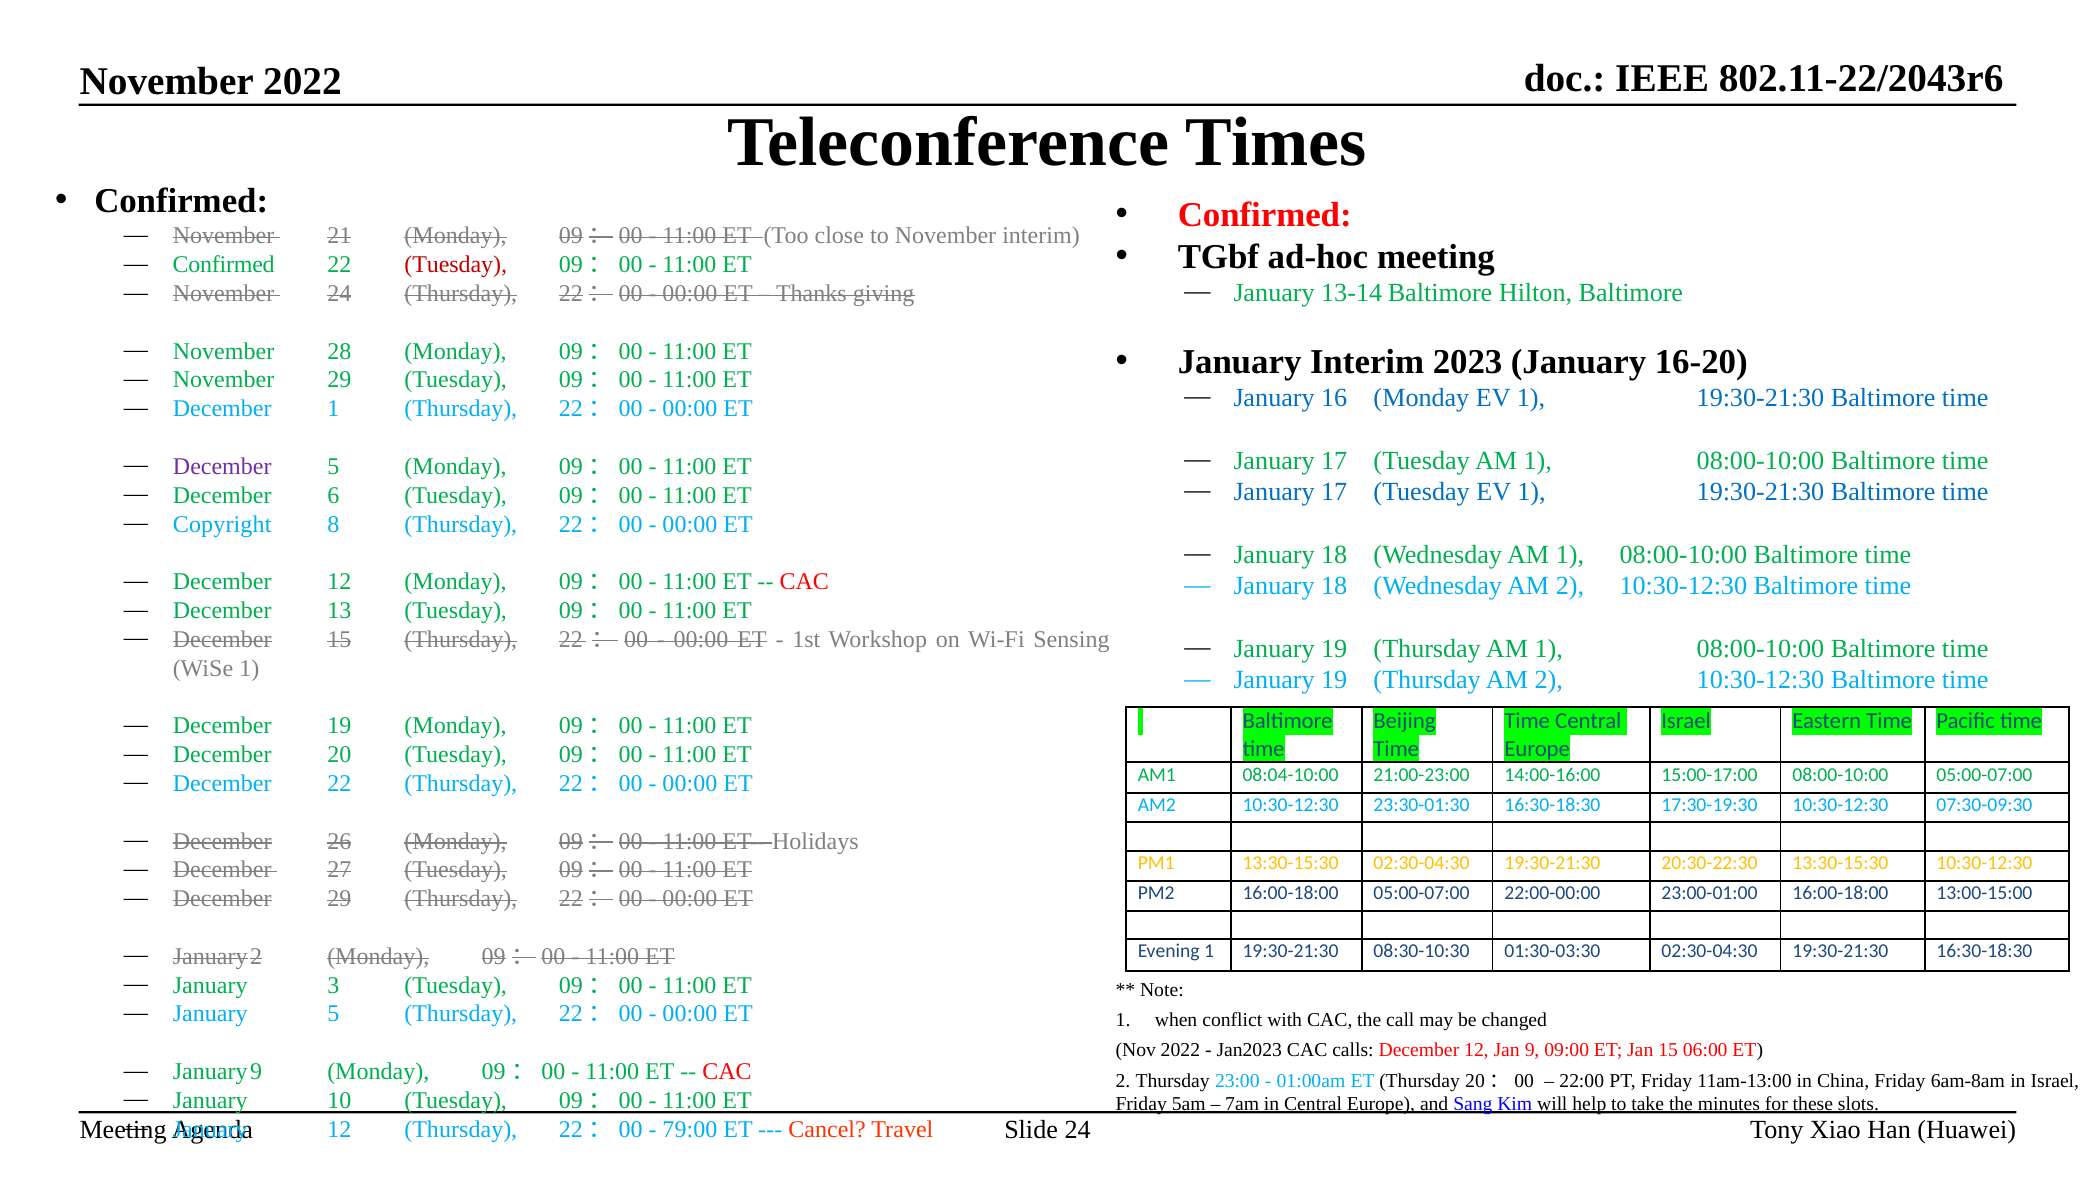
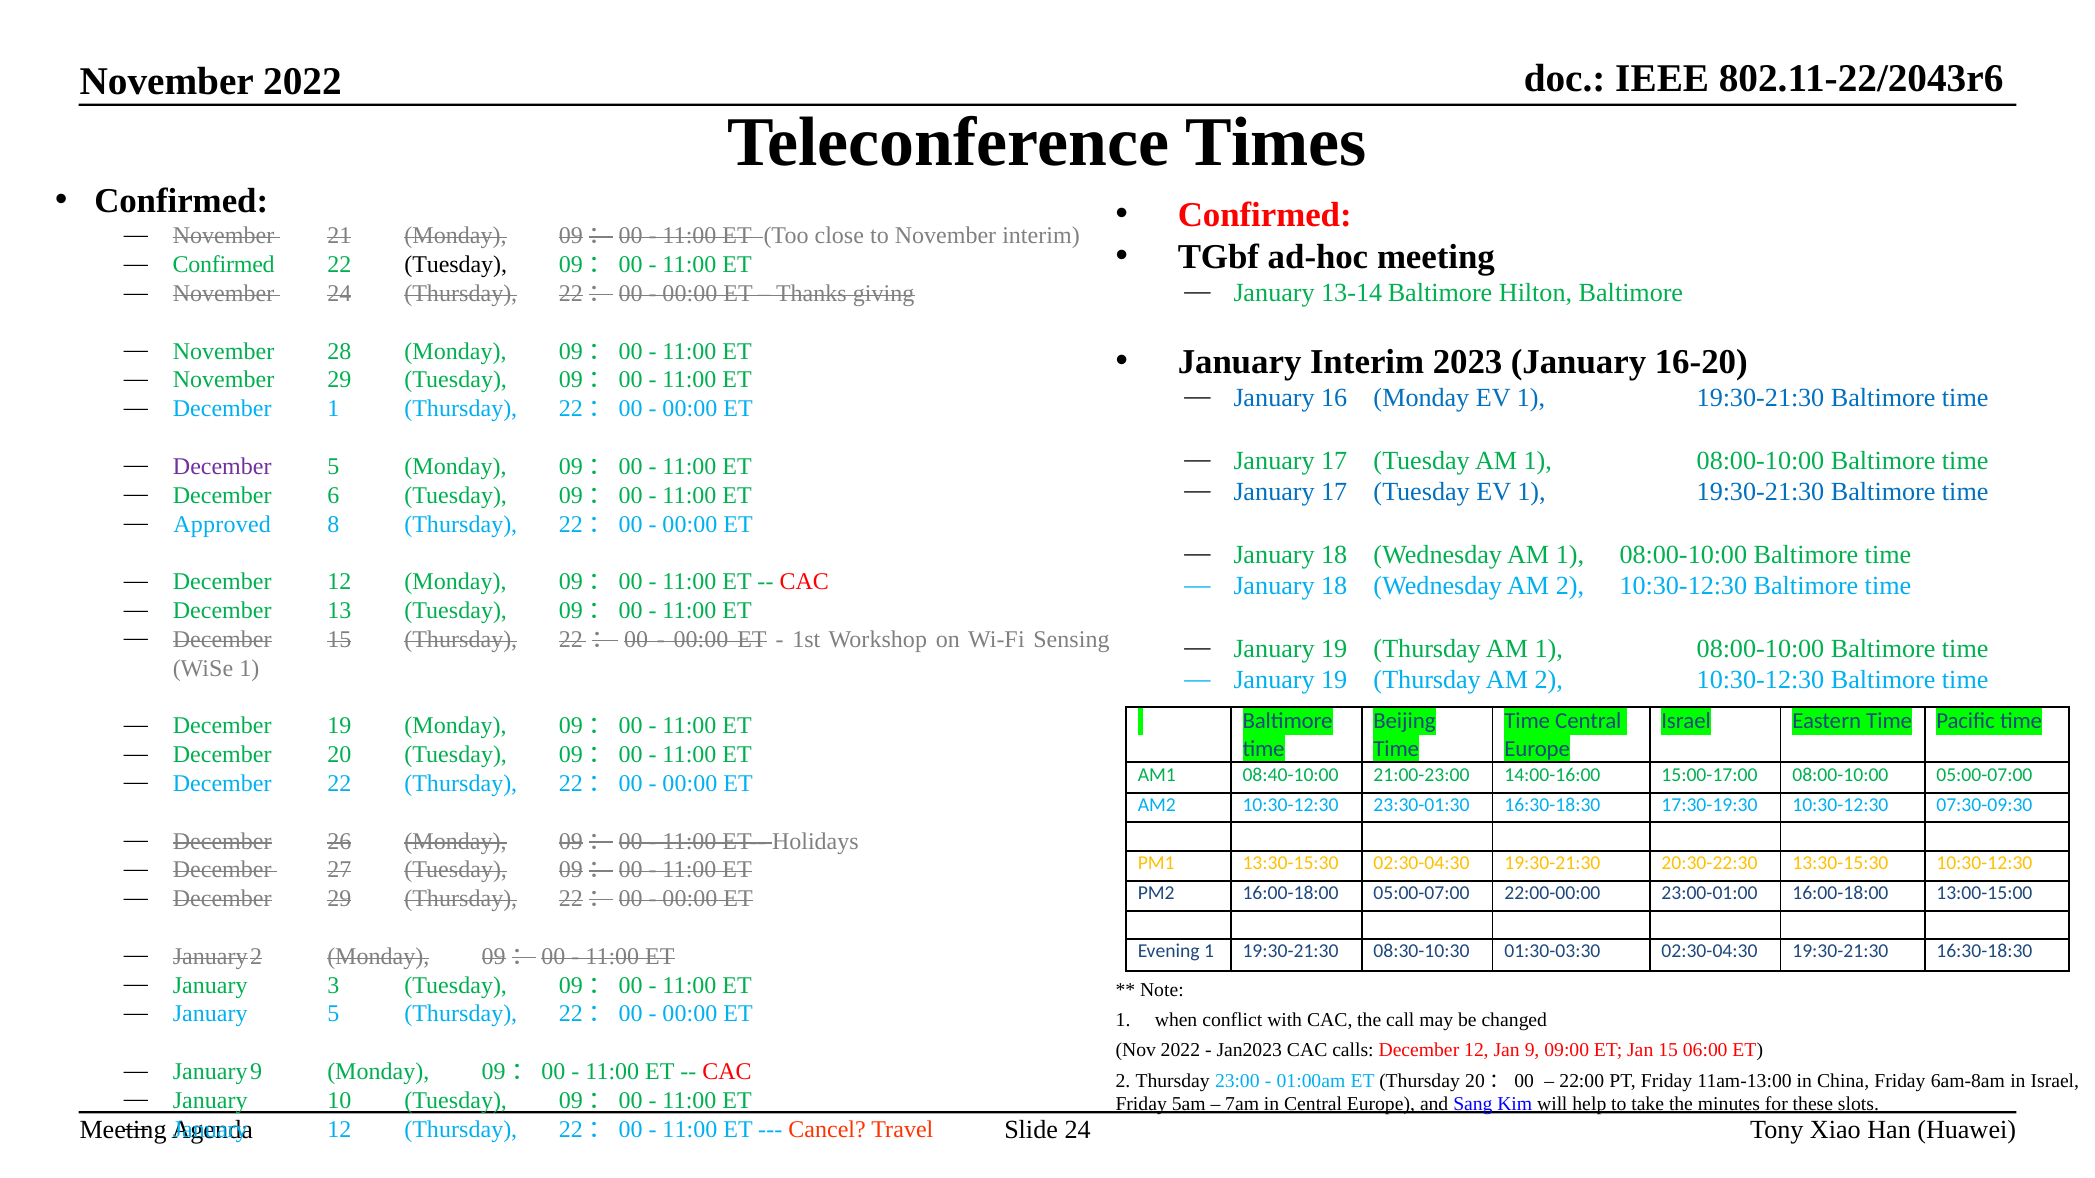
Tuesday at (456, 265) colour: red -> black
Copyright: Copyright -> Approved
08:04-10:00: 08:04-10:00 -> 08:40-10:00
79:00 at (690, 1130): 79:00 -> 11:00
